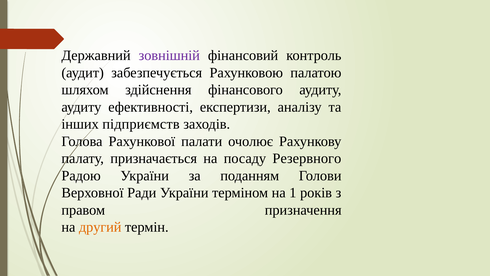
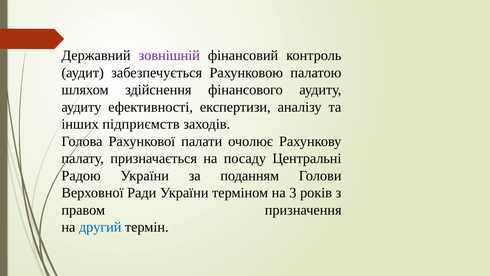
Резервного: Резервного -> Центральні
1: 1 -> 3
другий colour: orange -> blue
